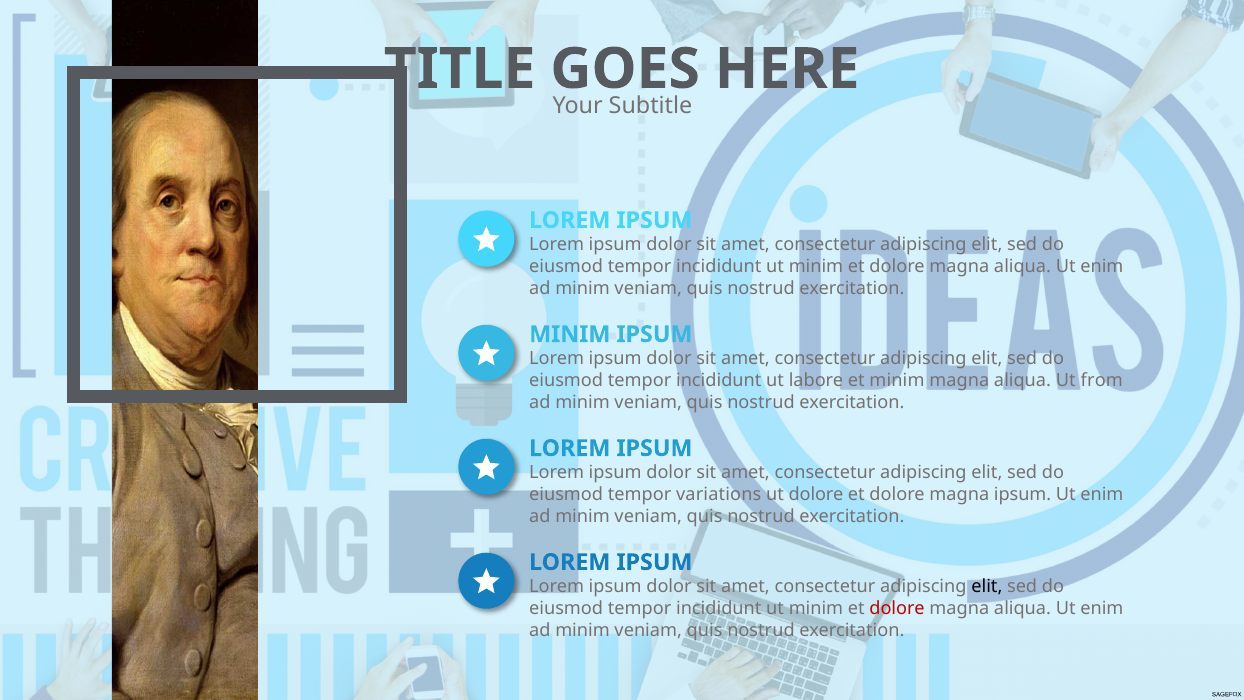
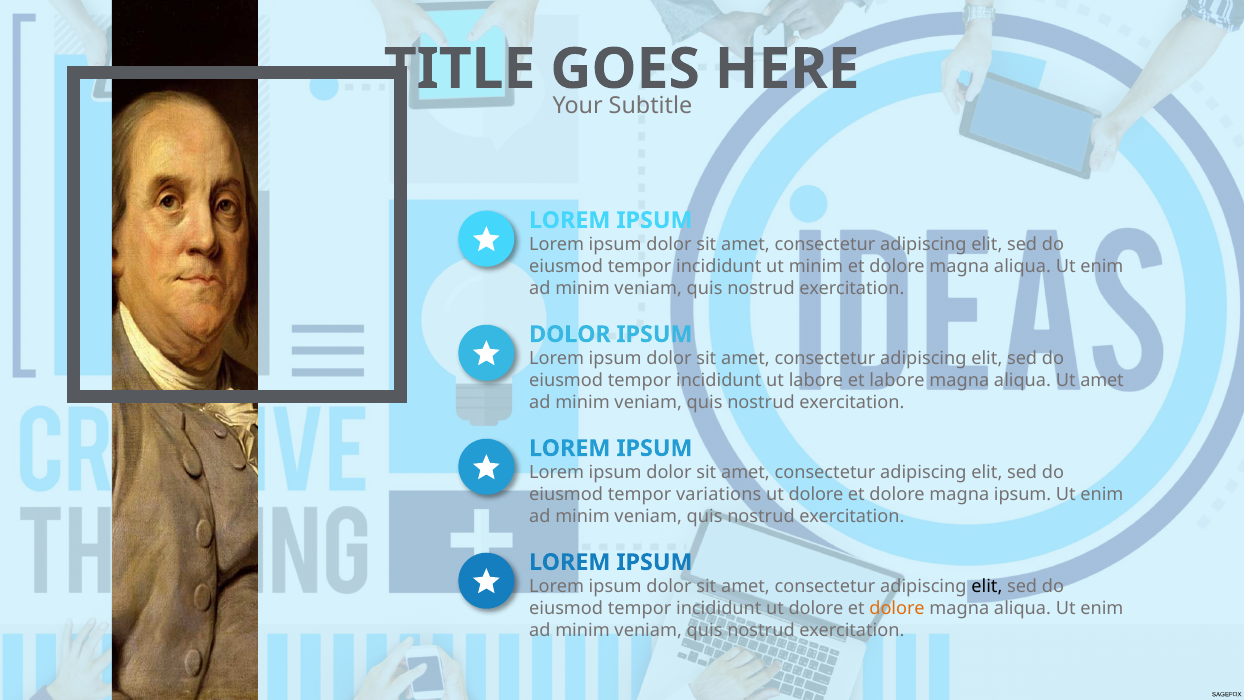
MINIM at (570, 334): MINIM -> DOLOR
et minim: minim -> labore
Ut from: from -> amet
minim at (816, 608): minim -> dolore
dolore at (897, 608) colour: red -> orange
